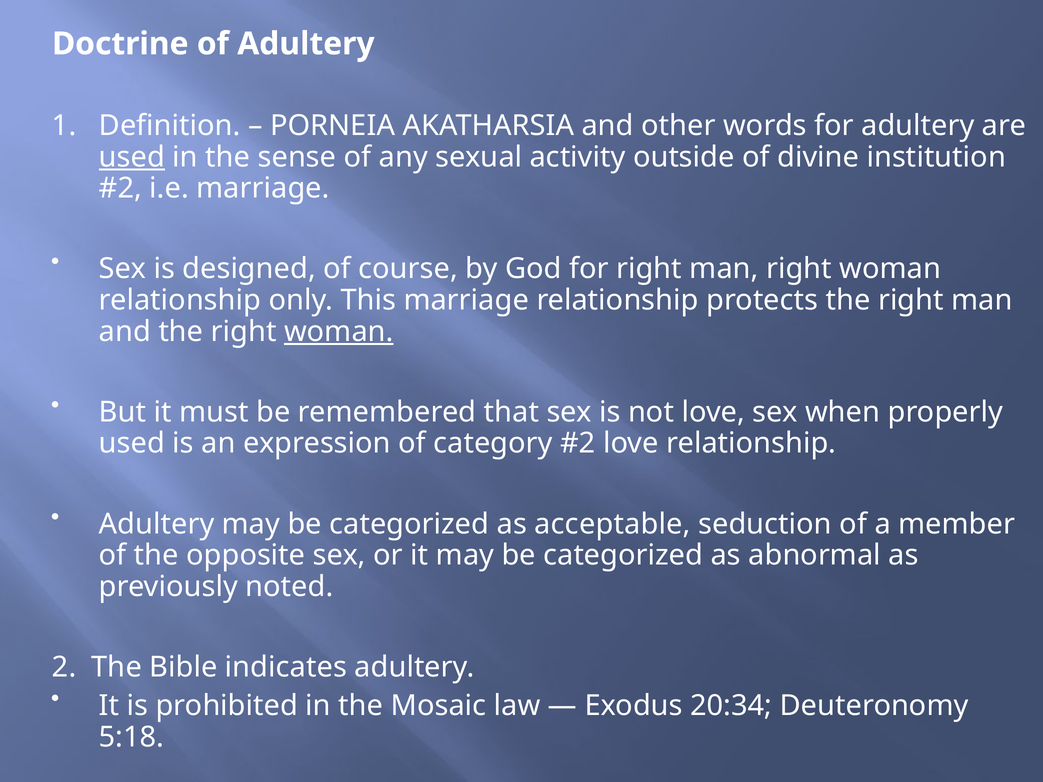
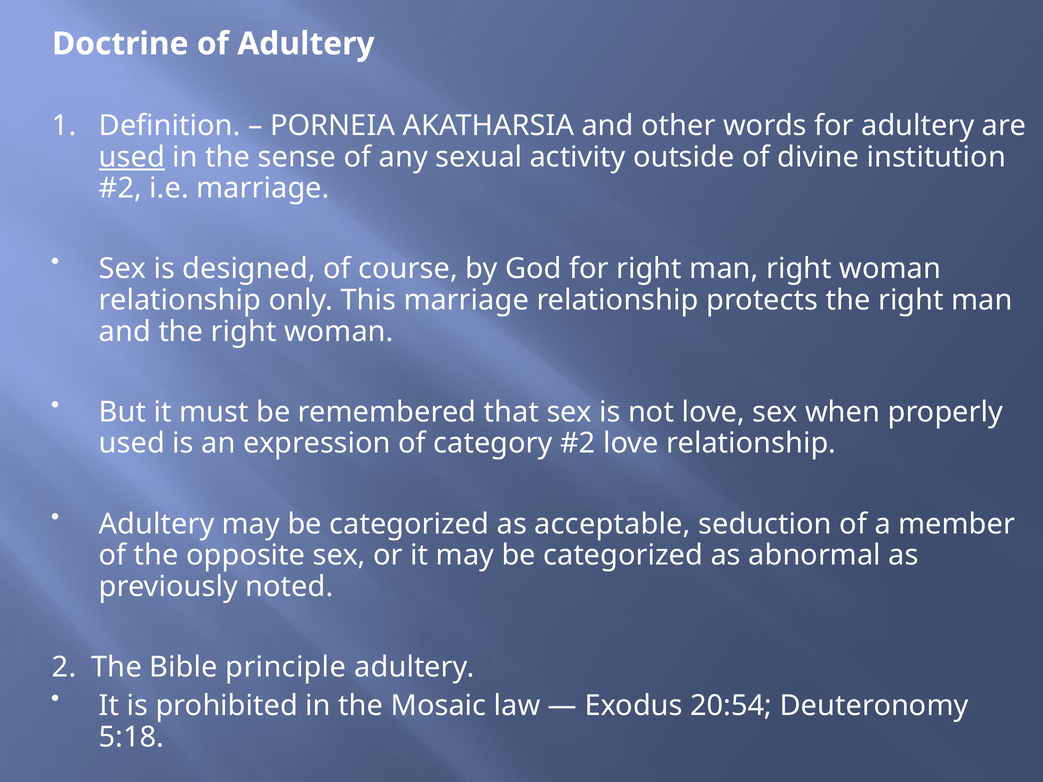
woman at (339, 332) underline: present -> none
indicates: indicates -> principle
20:34: 20:34 -> 20:54
